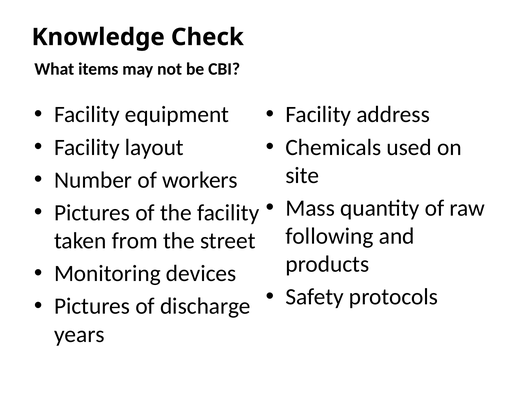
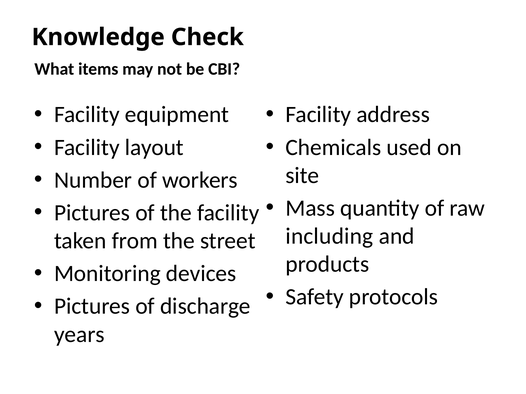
following: following -> including
